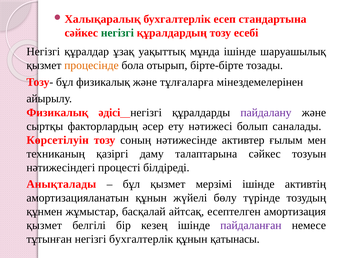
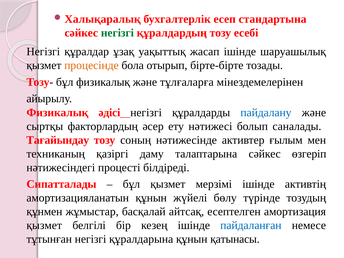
мұнда: мұнда -> жасап
пайдалану colour: purple -> blue
Көрсетілуін: Көрсетілуін -> Тағайындау
тозуын: тозуын -> өзгеріп
Анықталады: Анықталады -> Сипатталады
пайдаланған colour: purple -> blue
бухгалтерлiк: бухгалтерлiк -> құралдарына
